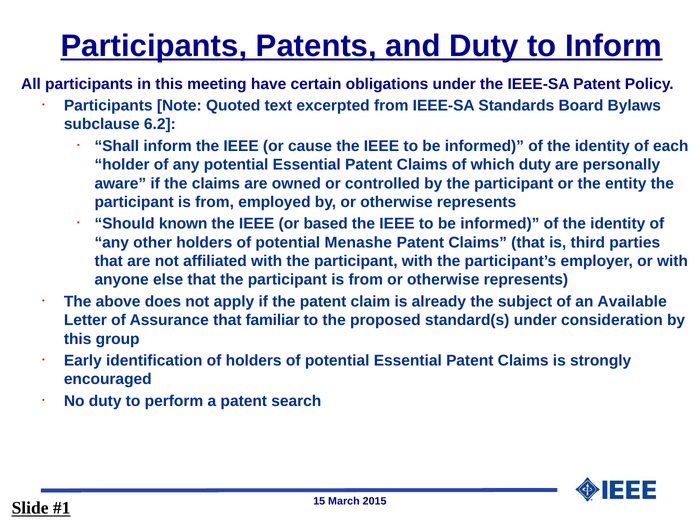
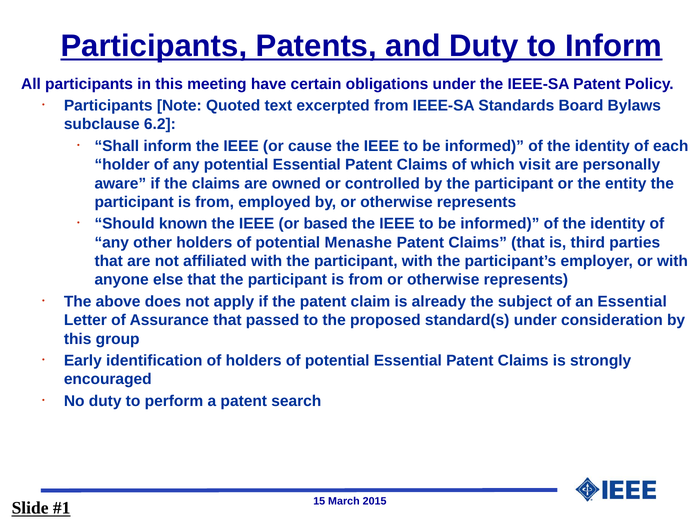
which duty: duty -> visit
an Available: Available -> Essential
familiar: familiar -> passed
